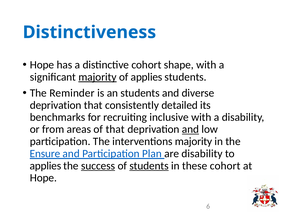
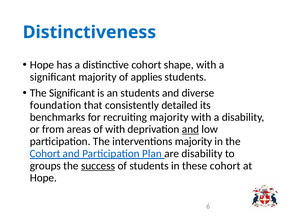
majority at (97, 77) underline: present -> none
The Reminder: Reminder -> Significant
deprivation at (56, 105): deprivation -> foundation
recruiting inclusive: inclusive -> majority
of that: that -> with
Ensure at (45, 154): Ensure -> Cohort
applies at (45, 166): applies -> groups
students at (149, 166) underline: present -> none
